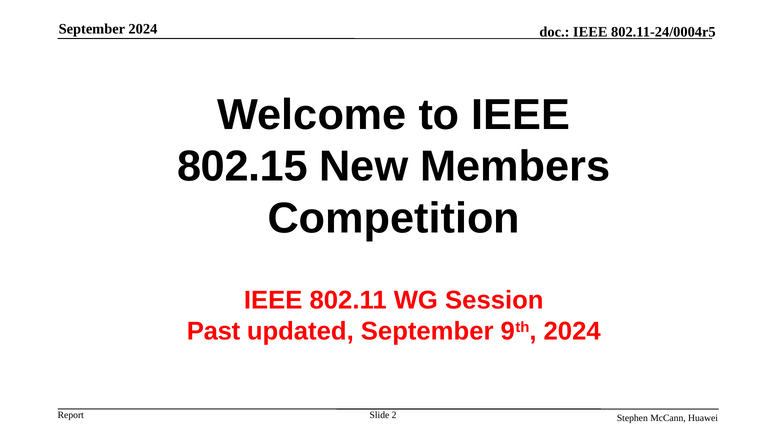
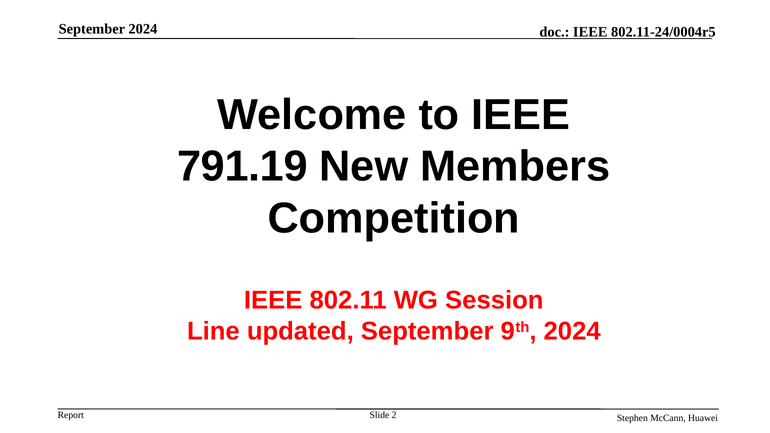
802.15: 802.15 -> 791.19
Past: Past -> Line
